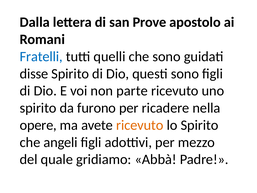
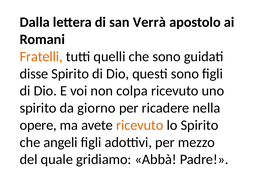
Prove: Prove -> Verrà
Fratelli colour: blue -> orange
parte: parte -> colpa
furono: furono -> giorno
